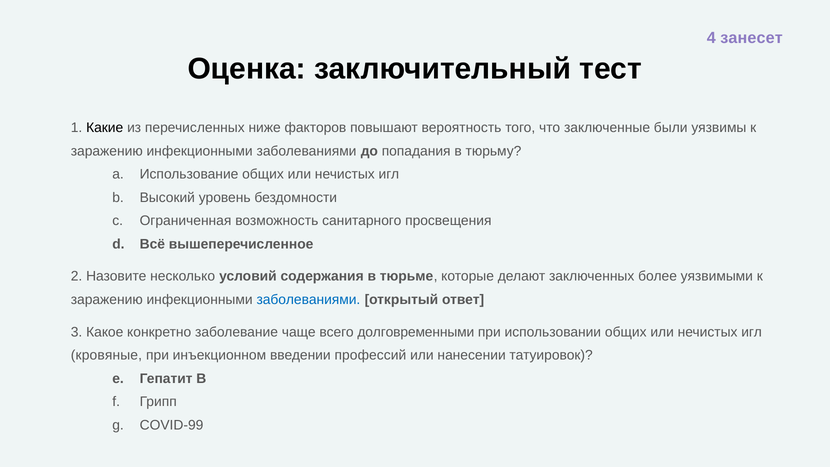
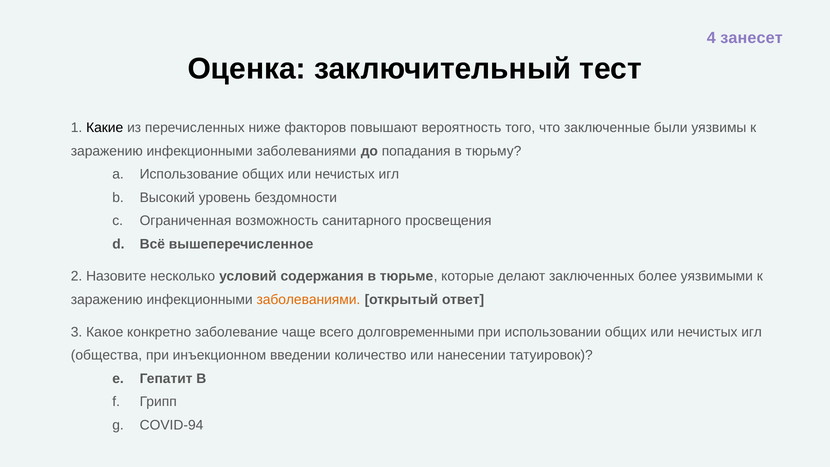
заболеваниями at (308, 300) colour: blue -> orange
кровяные: кровяные -> общества
профессий: профессий -> количество
COVID-99: COVID-99 -> COVID-94
